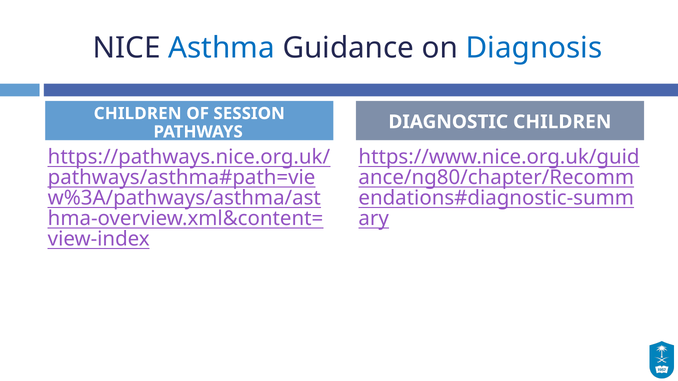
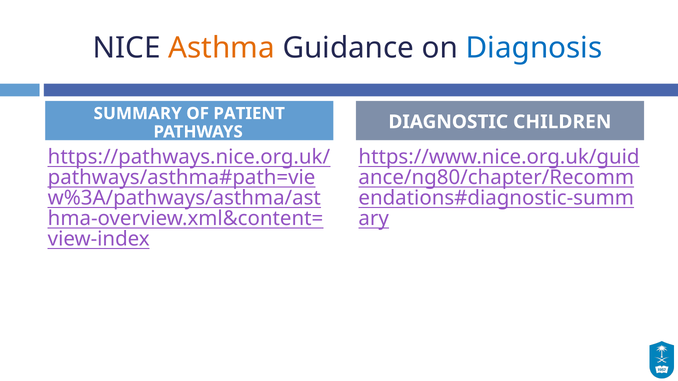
Asthma colour: blue -> orange
CHILDREN at (138, 114): CHILDREN -> SUMMARY
SESSION: SESSION -> PATIENT
